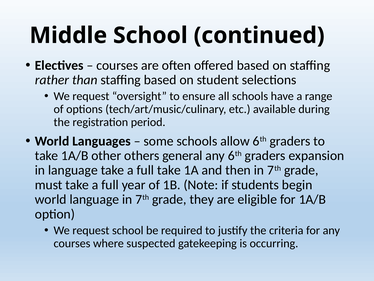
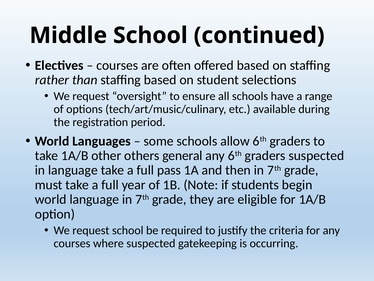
graders expansion: expansion -> suspected
full take: take -> pass
